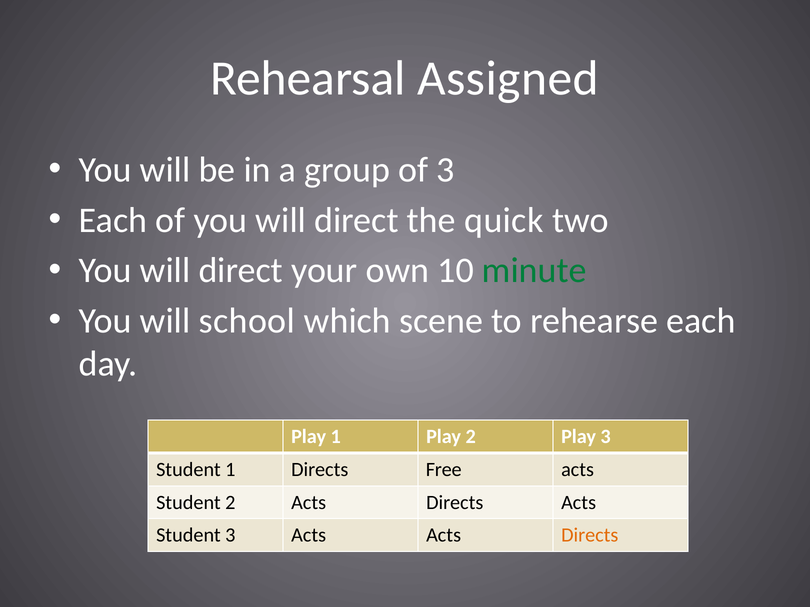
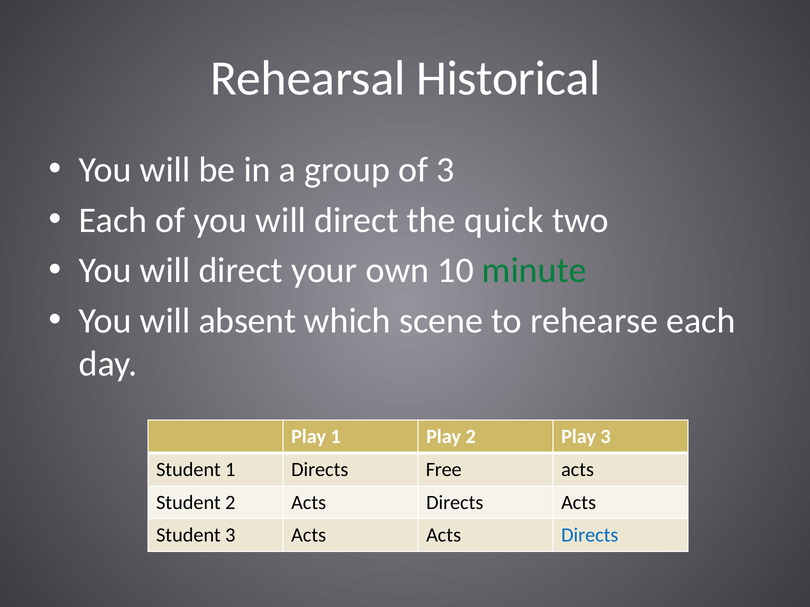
Assigned: Assigned -> Historical
school: school -> absent
Directs at (590, 536) colour: orange -> blue
